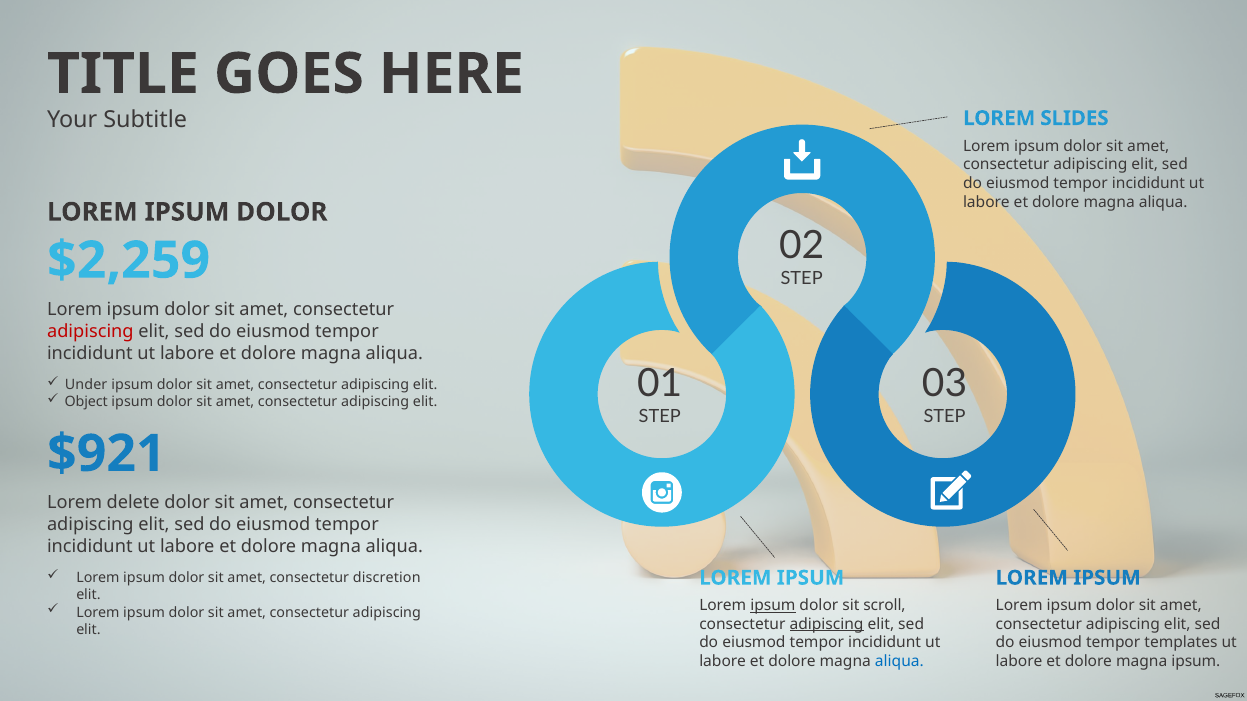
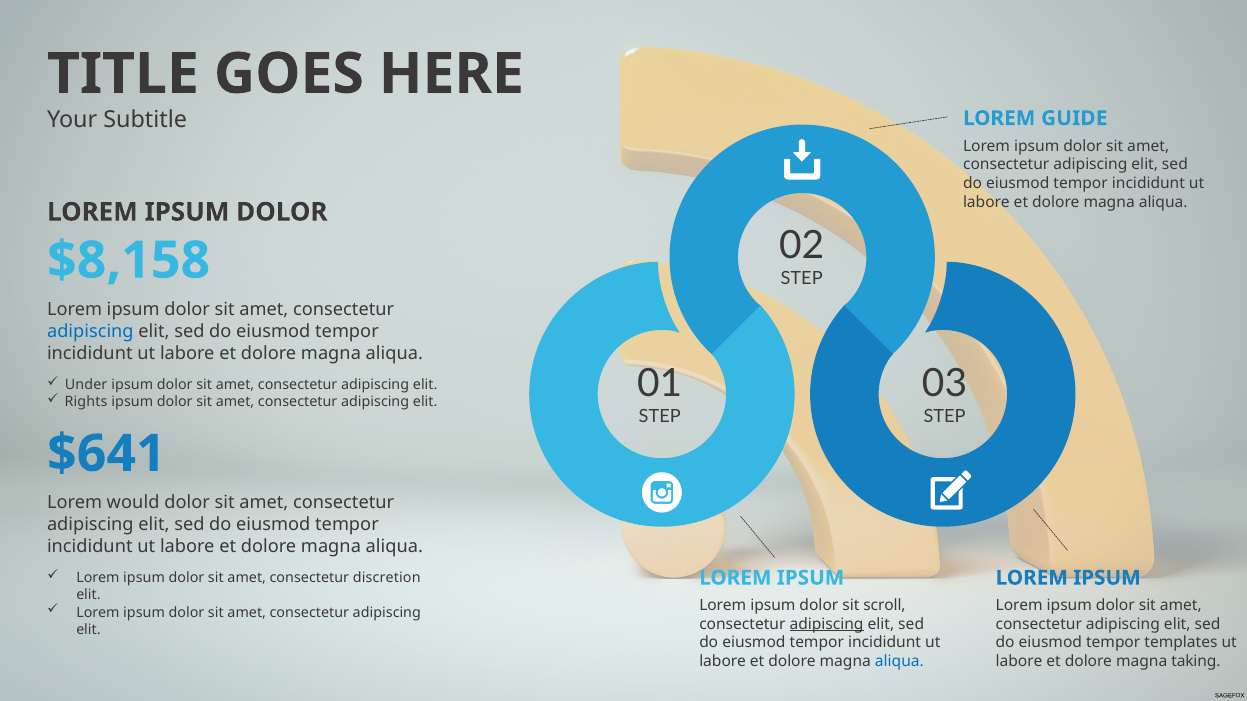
SLIDES: SLIDES -> GUIDE
$2,259: $2,259 -> $8,158
adipiscing at (90, 332) colour: red -> blue
Object: Object -> Rights
$921: $921 -> $641
delete: delete -> would
ipsum at (773, 606) underline: present -> none
magna ipsum: ipsum -> taking
